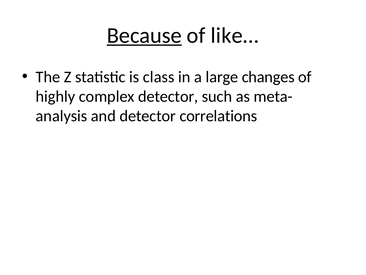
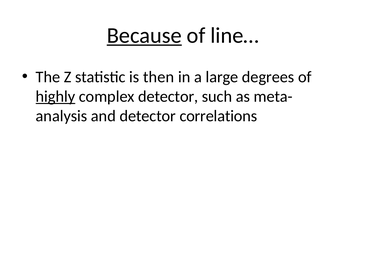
like…: like… -> line…
class: class -> then
changes: changes -> degrees
highly underline: none -> present
